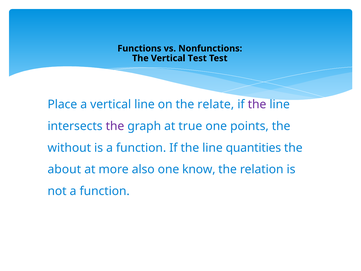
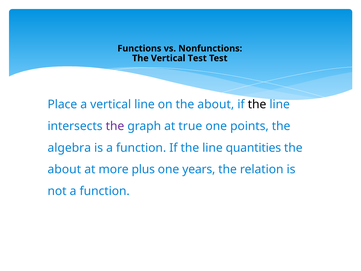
on the relate: relate -> about
the at (257, 104) colour: purple -> black
without: without -> algebra
also: also -> plus
know: know -> years
